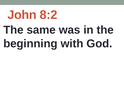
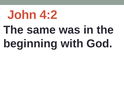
8:2: 8:2 -> 4:2
